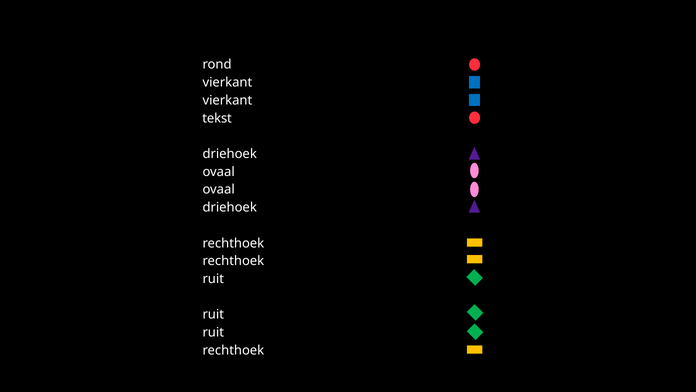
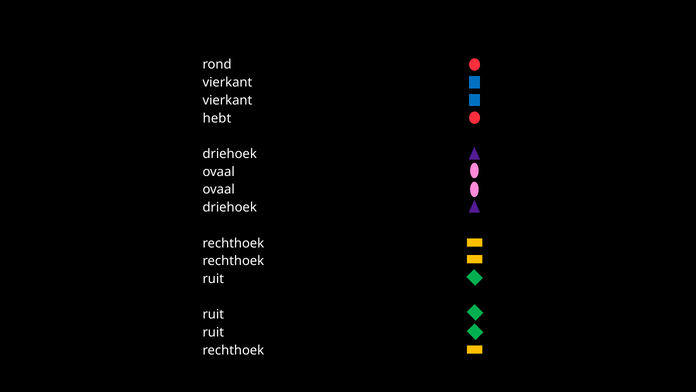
tekst: tekst -> hebt
